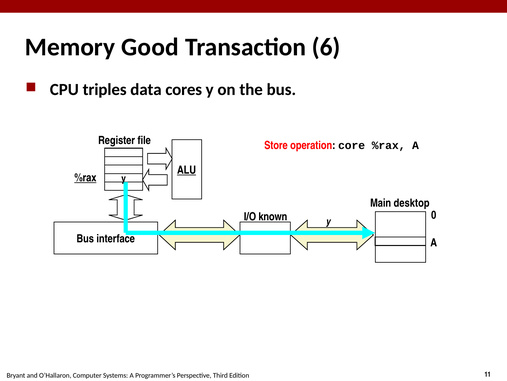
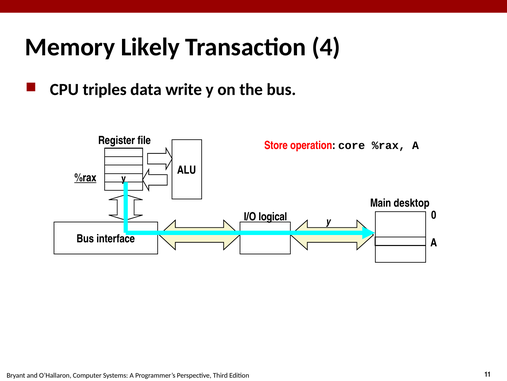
Good: Good -> Likely
6: 6 -> 4
cores: cores -> write
ALU underline: present -> none
known: known -> logical
